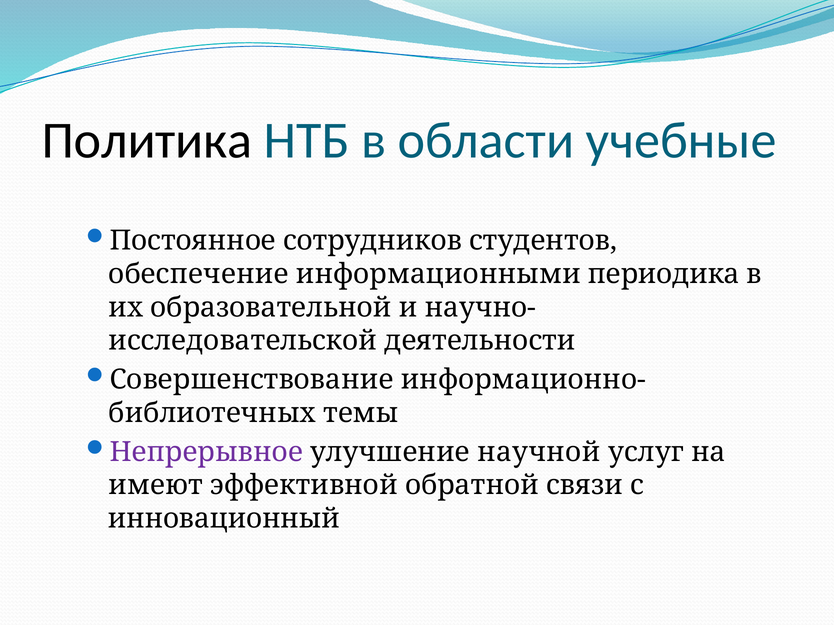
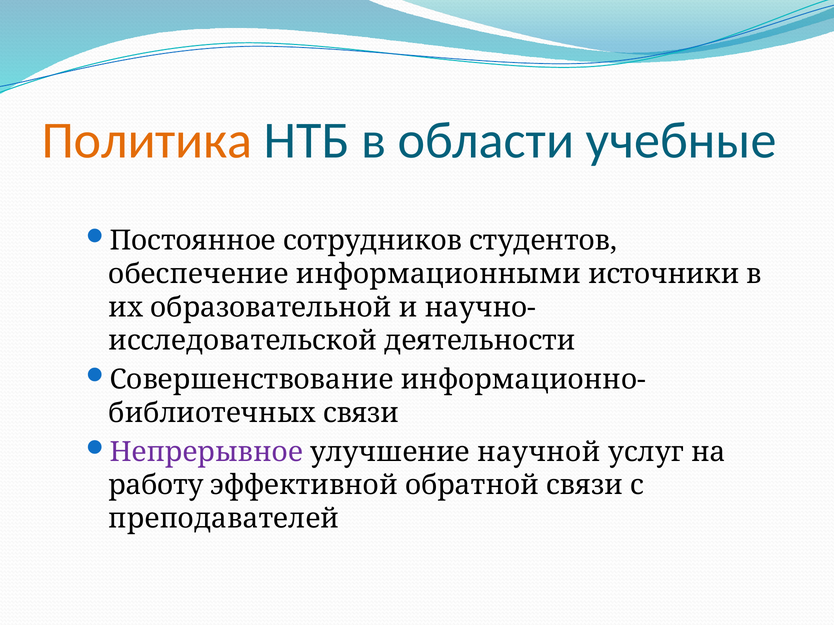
Политика colour: black -> orange
периодика: периодика -> источники
темы at (361, 413): темы -> связи
имеют: имеют -> работу
инновационный: инновационный -> преподавателей
